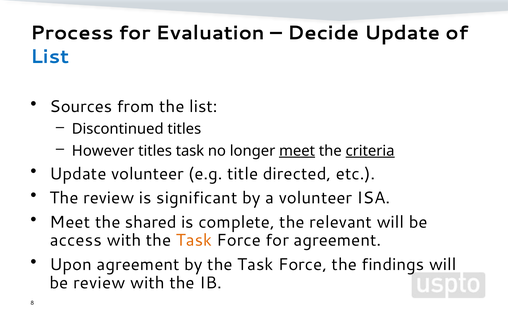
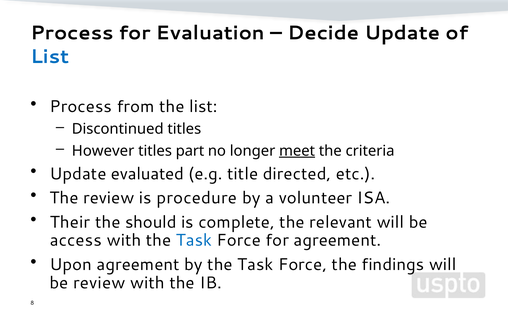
Sources at (81, 106): Sources -> Process
titles task: task -> part
criteria underline: present -> none
Update volunteer: volunteer -> evaluated
significant: significant -> procedure
Meet at (70, 222): Meet -> Their
shared: shared -> should
Task at (194, 240) colour: orange -> blue
